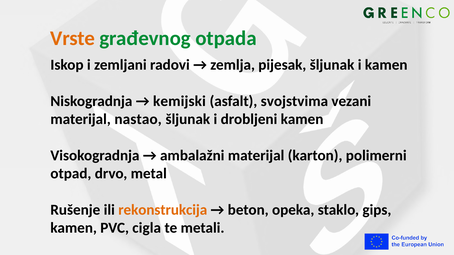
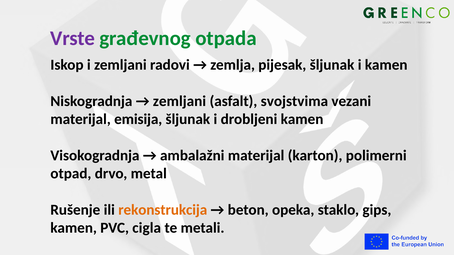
Vrste colour: orange -> purple
kemijski at (179, 101): kemijski -> zemljani
nastao: nastao -> emisija
